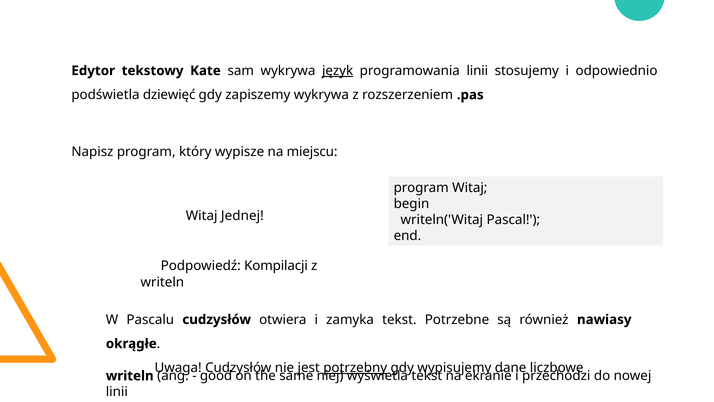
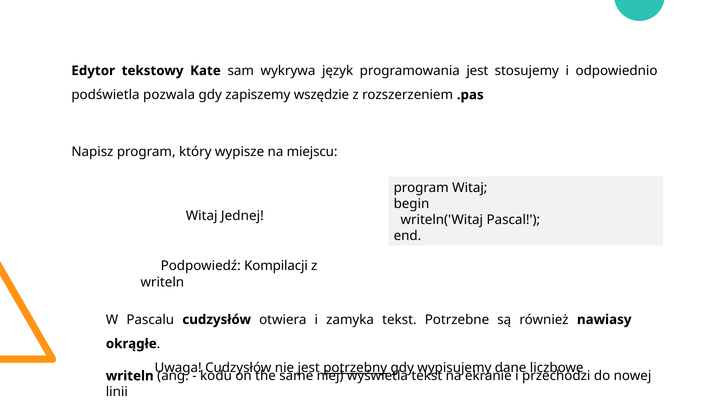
język underline: present -> none
programowania linii: linii -> jest
dziewięć: dziewięć -> pozwala
zapiszemy wykrywa: wykrywa -> wszędzie
good: good -> kodu
